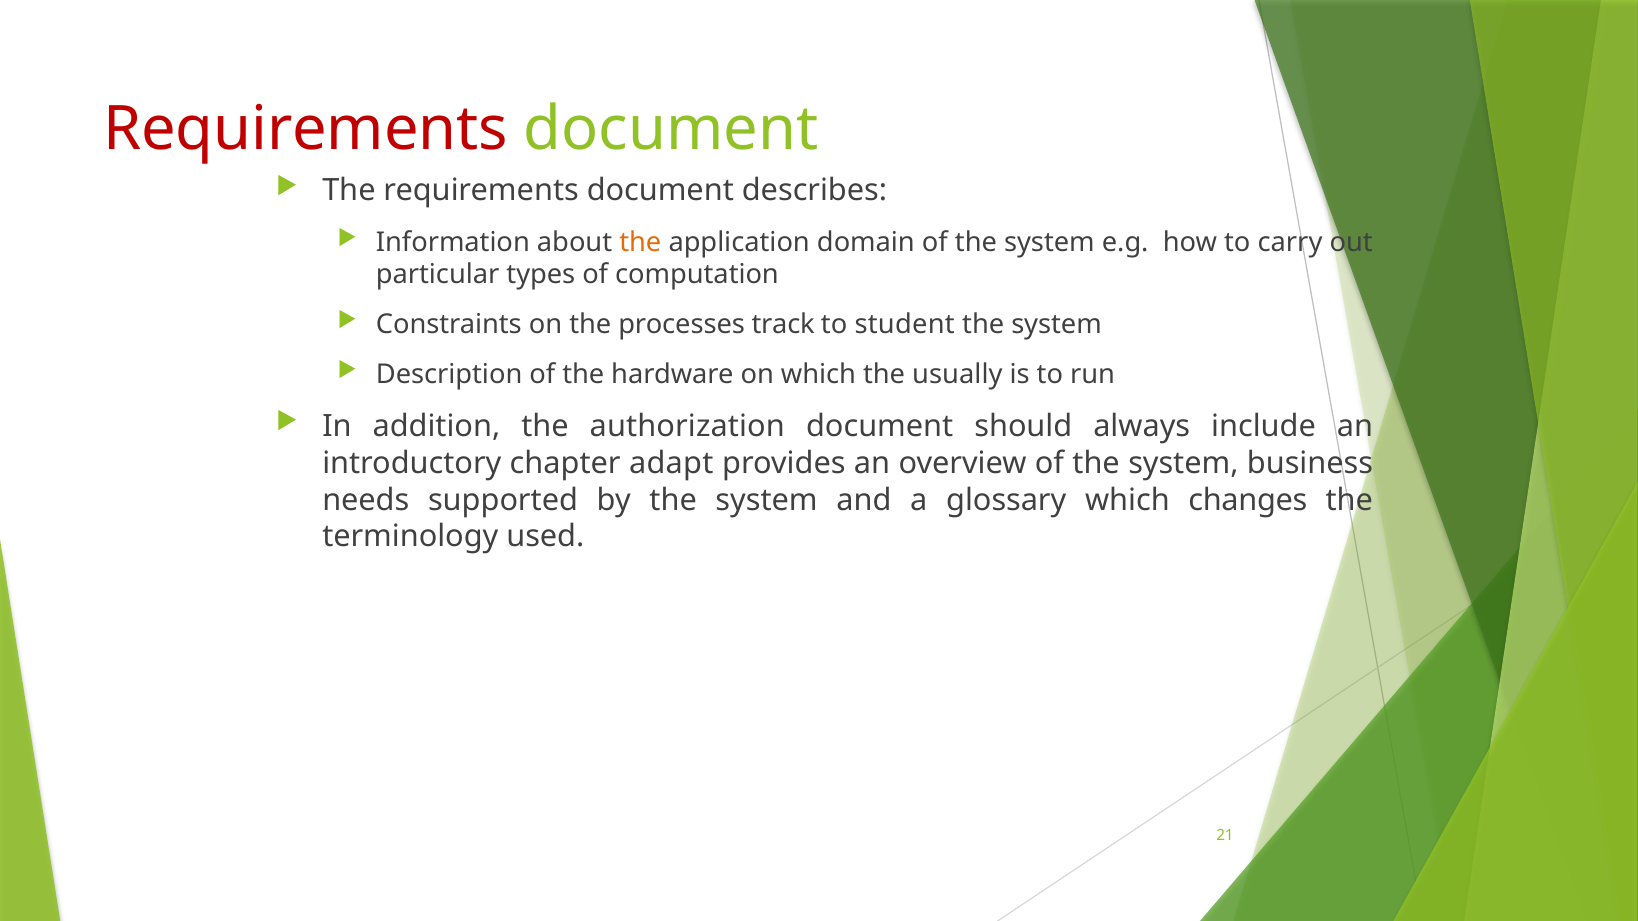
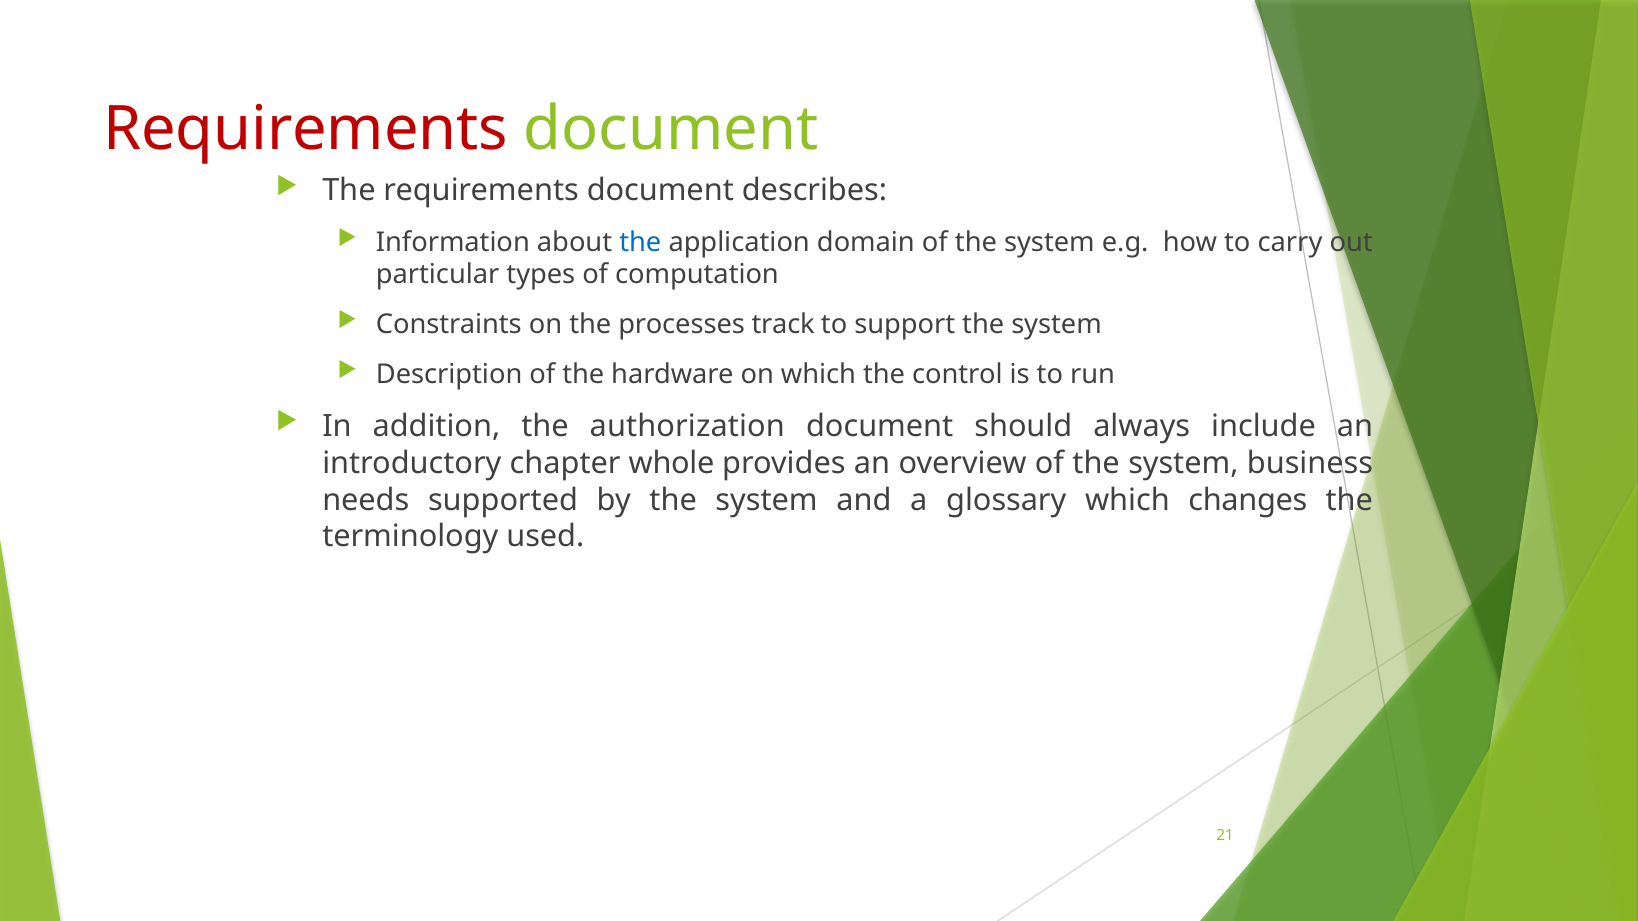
the at (640, 242) colour: orange -> blue
student: student -> support
usually: usually -> control
adapt: adapt -> whole
